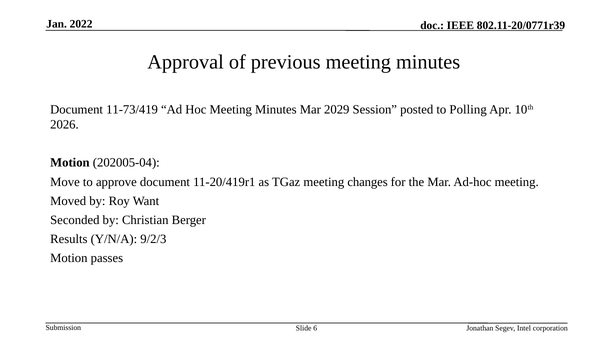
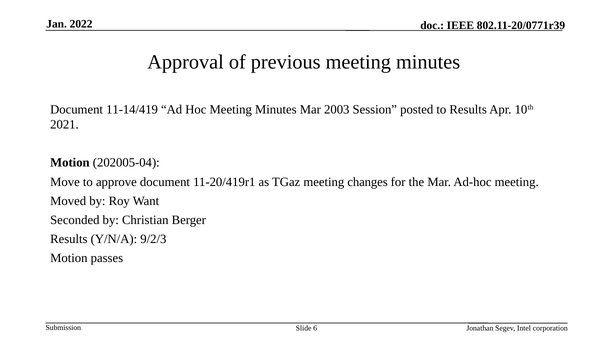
11-73/419: 11-73/419 -> 11-14/419
2029: 2029 -> 2003
to Polling: Polling -> Results
2026: 2026 -> 2021
